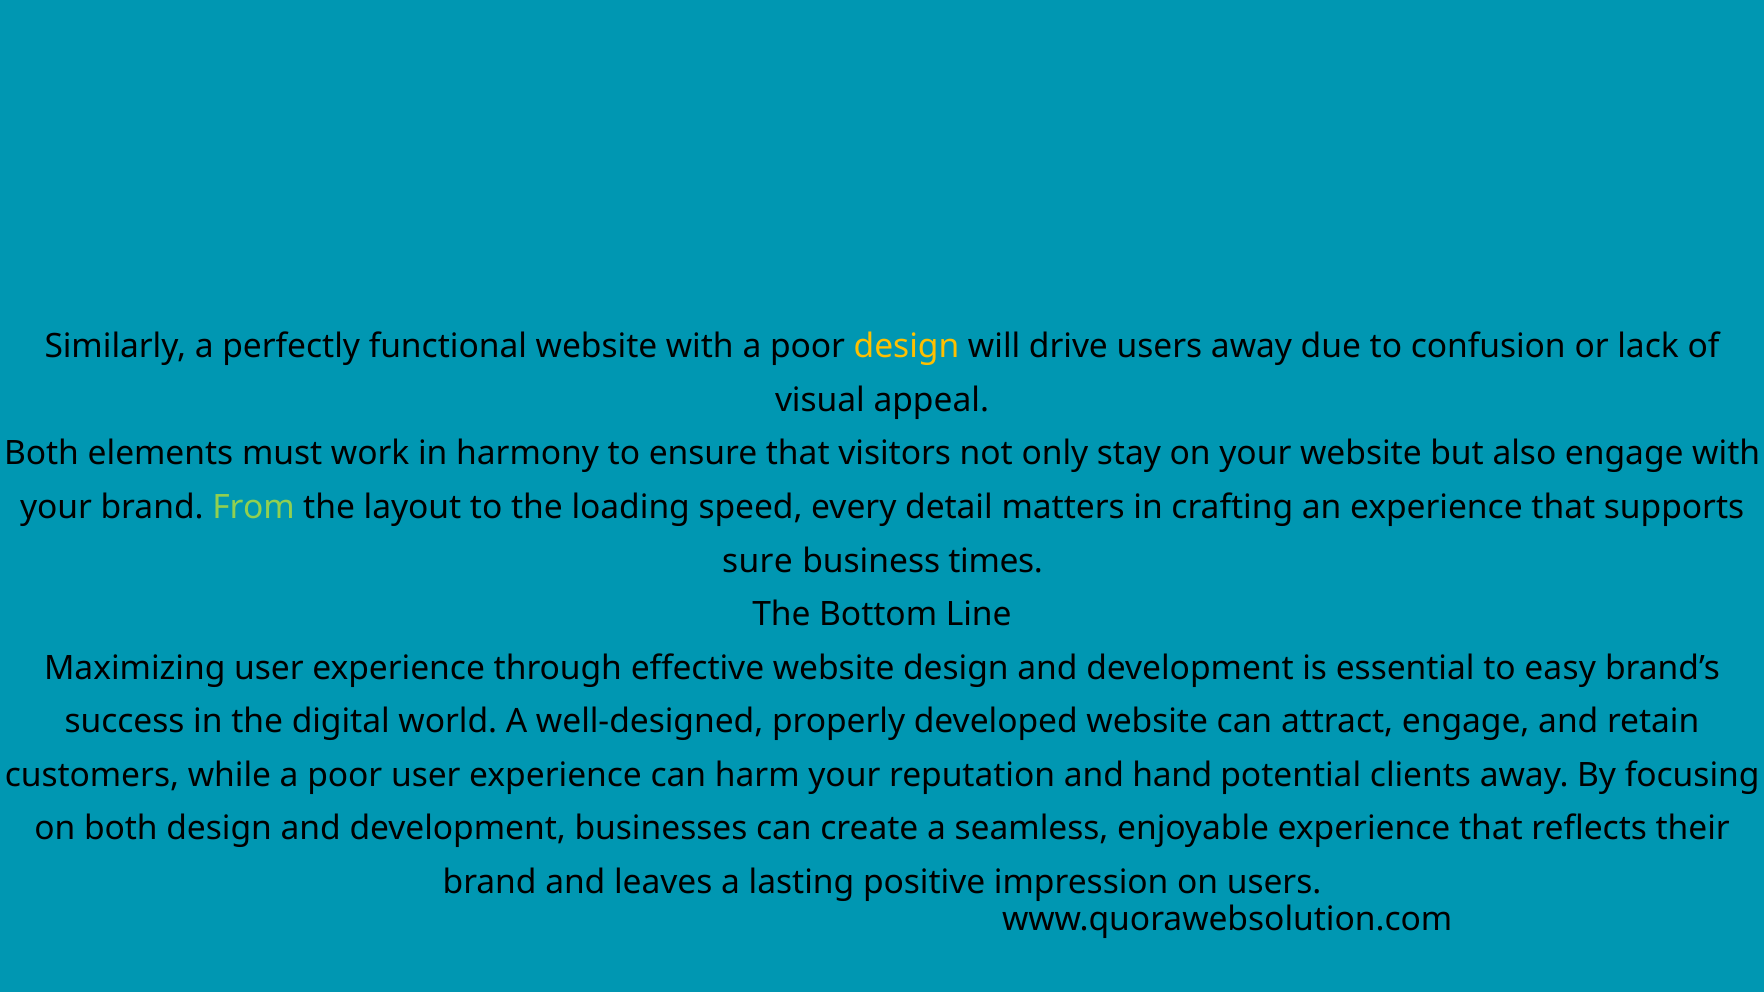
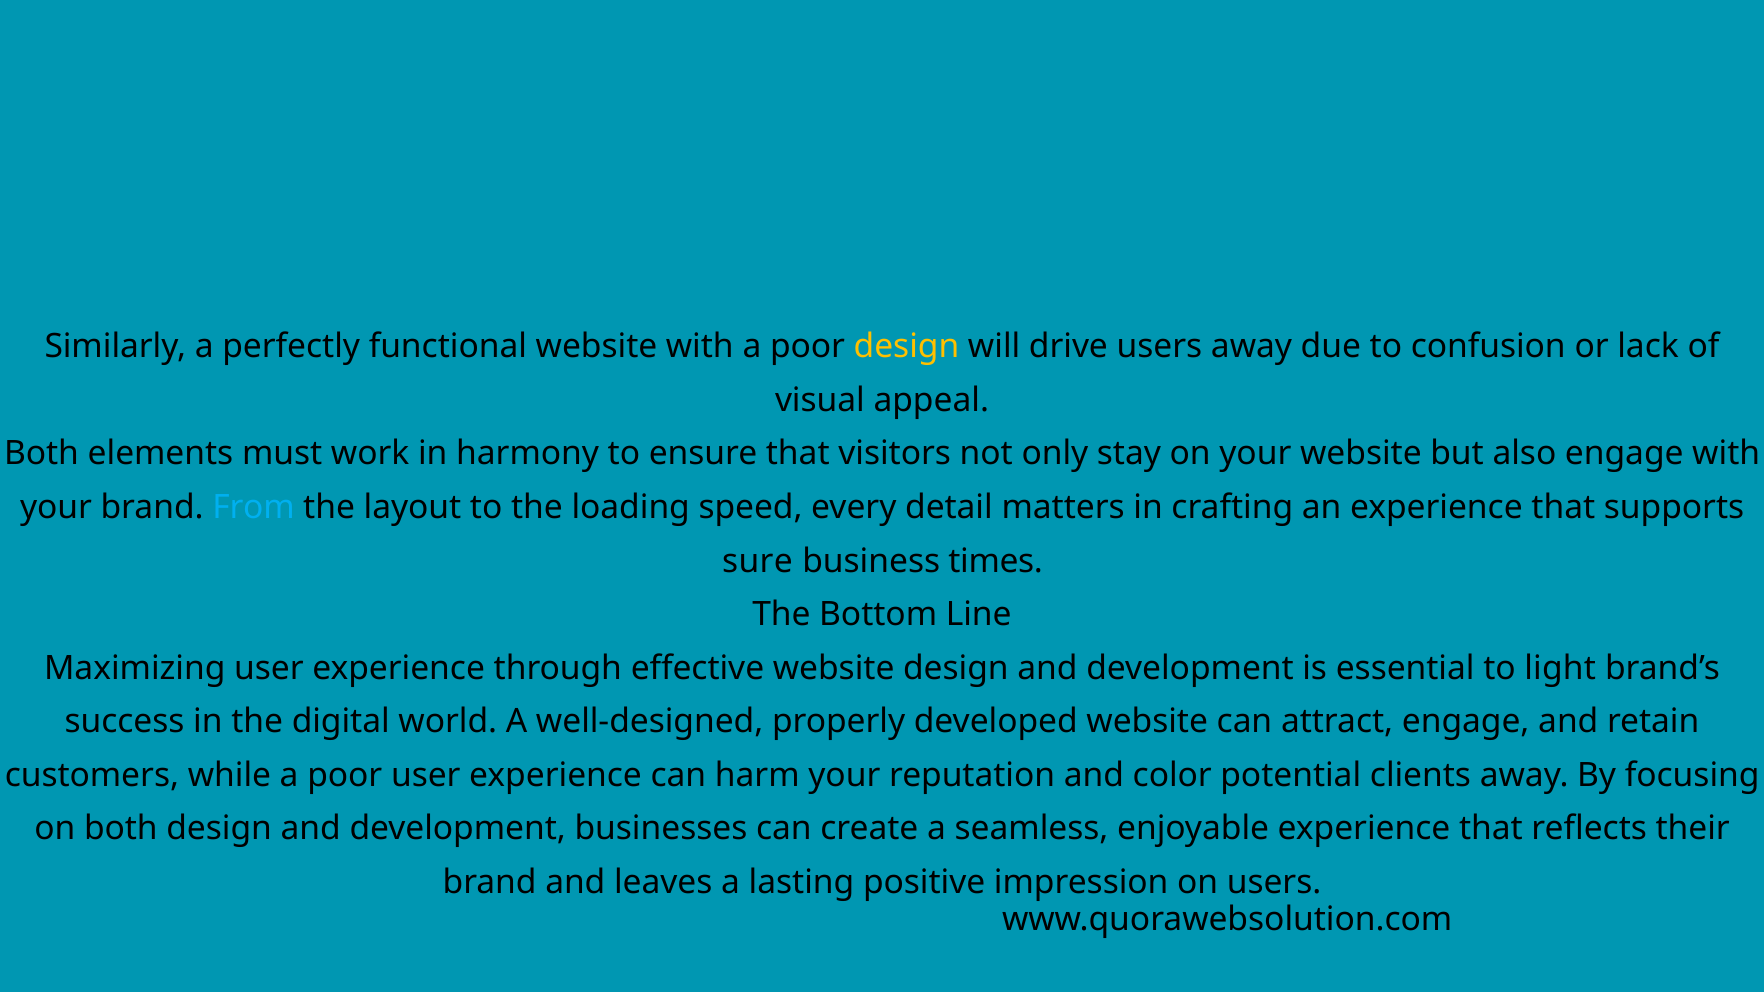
From colour: light green -> light blue
easy: easy -> light
hand: hand -> color
